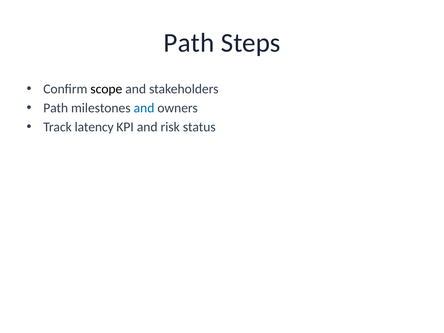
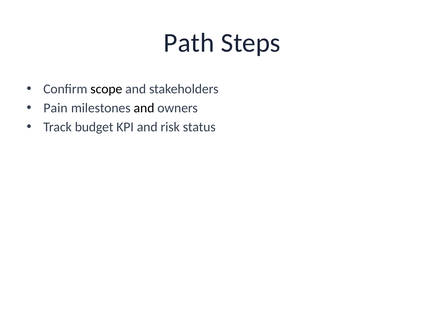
Path at (56, 108): Path -> Pain
and at (144, 108) colour: blue -> black
latency: latency -> budget
